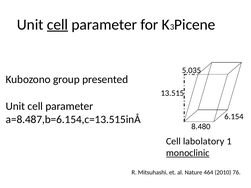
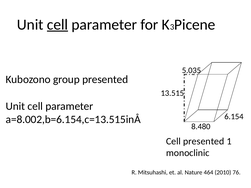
a=8.487,b=6.154,c=13.515inÅ: a=8.487,b=6.154,c=13.515inÅ -> a=8.002,b=6.154,c=13.515inÅ
Cell labolatory: labolatory -> presented
monoclinic underline: present -> none
